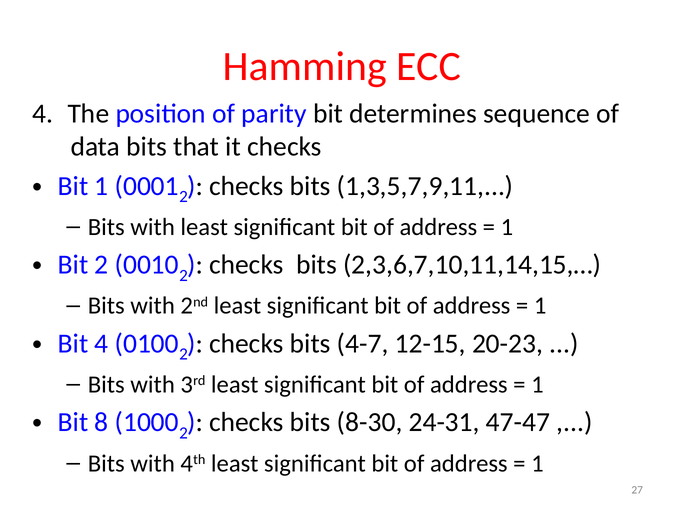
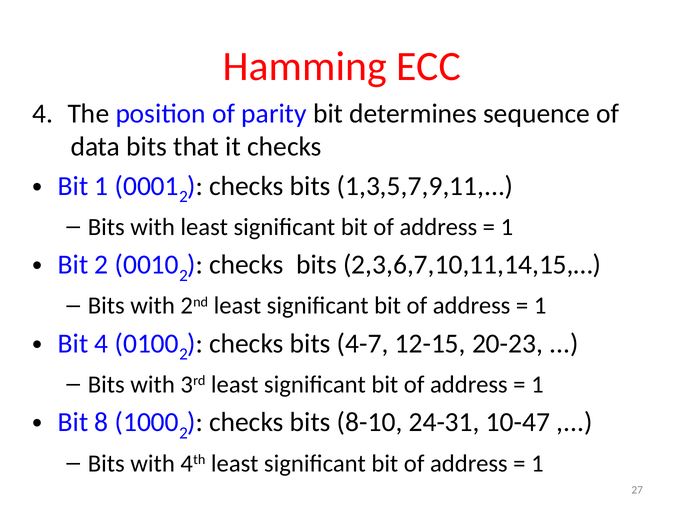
8-30: 8-30 -> 8-10
47-47: 47-47 -> 10-47
